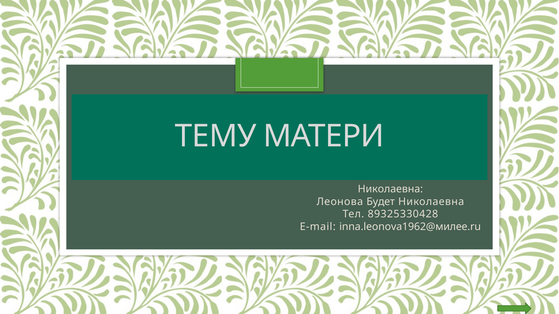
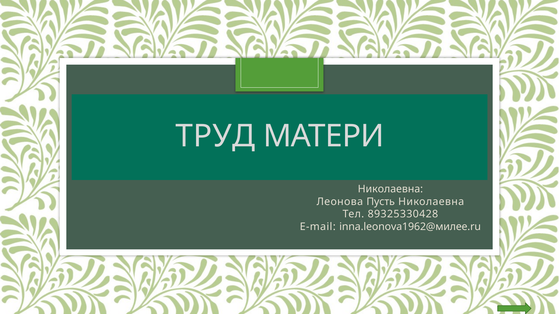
ТЕМУ: ТЕМУ -> ТРУД
Будет: Будет -> Пусть
